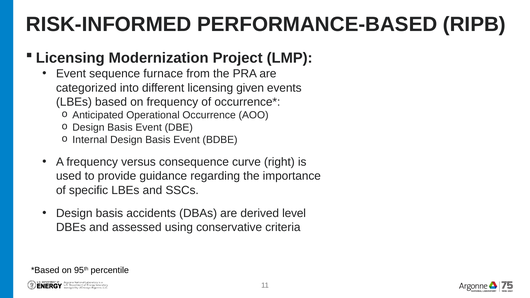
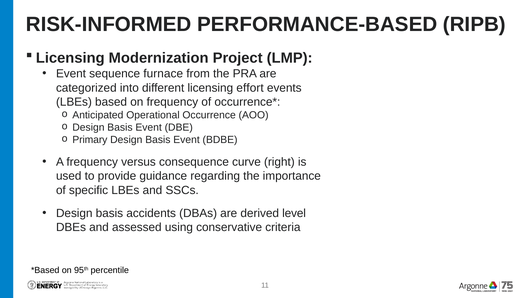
given: given -> effort
Internal: Internal -> Primary
